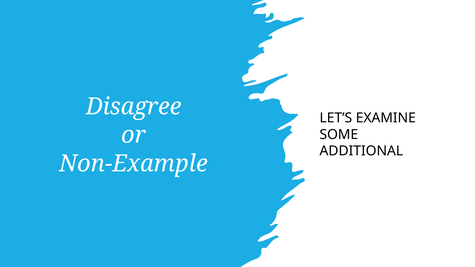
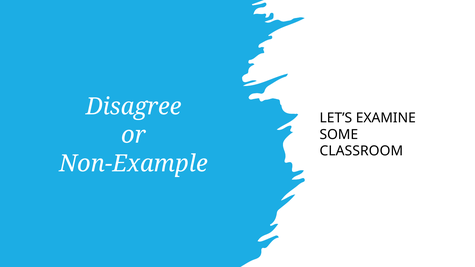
ADDITIONAL: ADDITIONAL -> CLASSROOM
